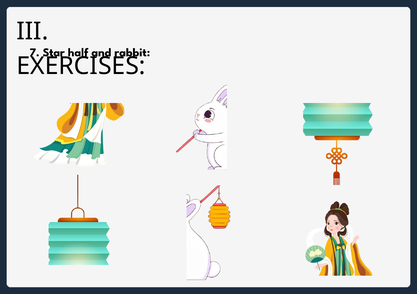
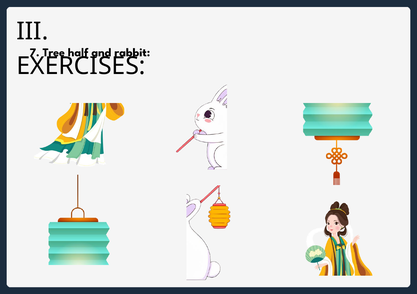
Star: Star -> Tree
